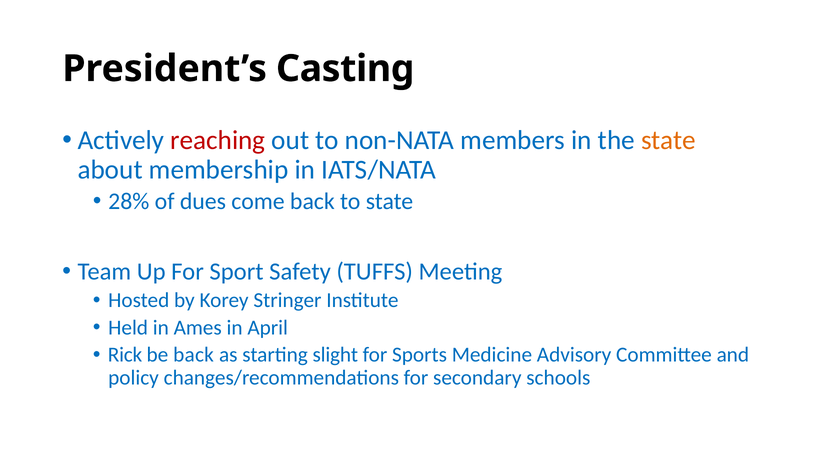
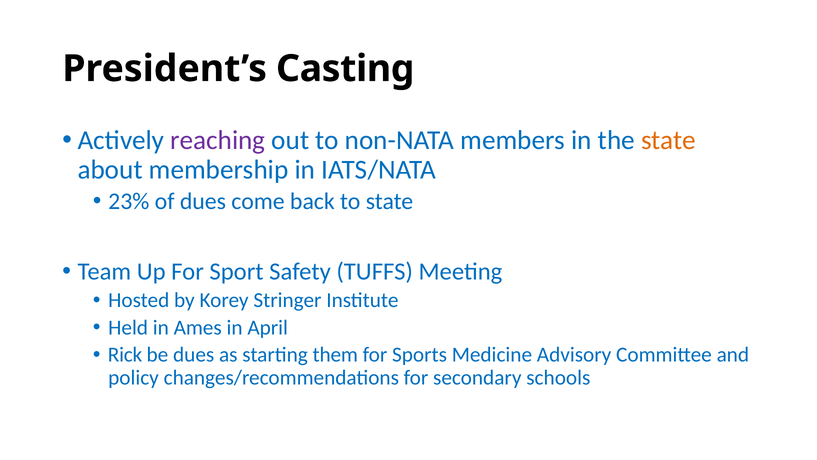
reaching colour: red -> purple
28%: 28% -> 23%
be back: back -> dues
slight: slight -> them
